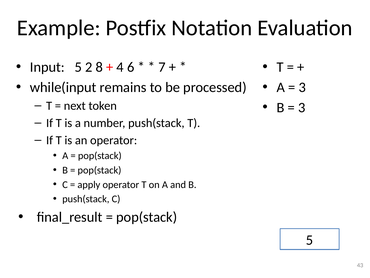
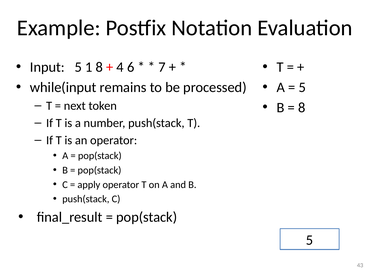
2: 2 -> 1
3 at (302, 87): 3 -> 5
3 at (302, 107): 3 -> 8
